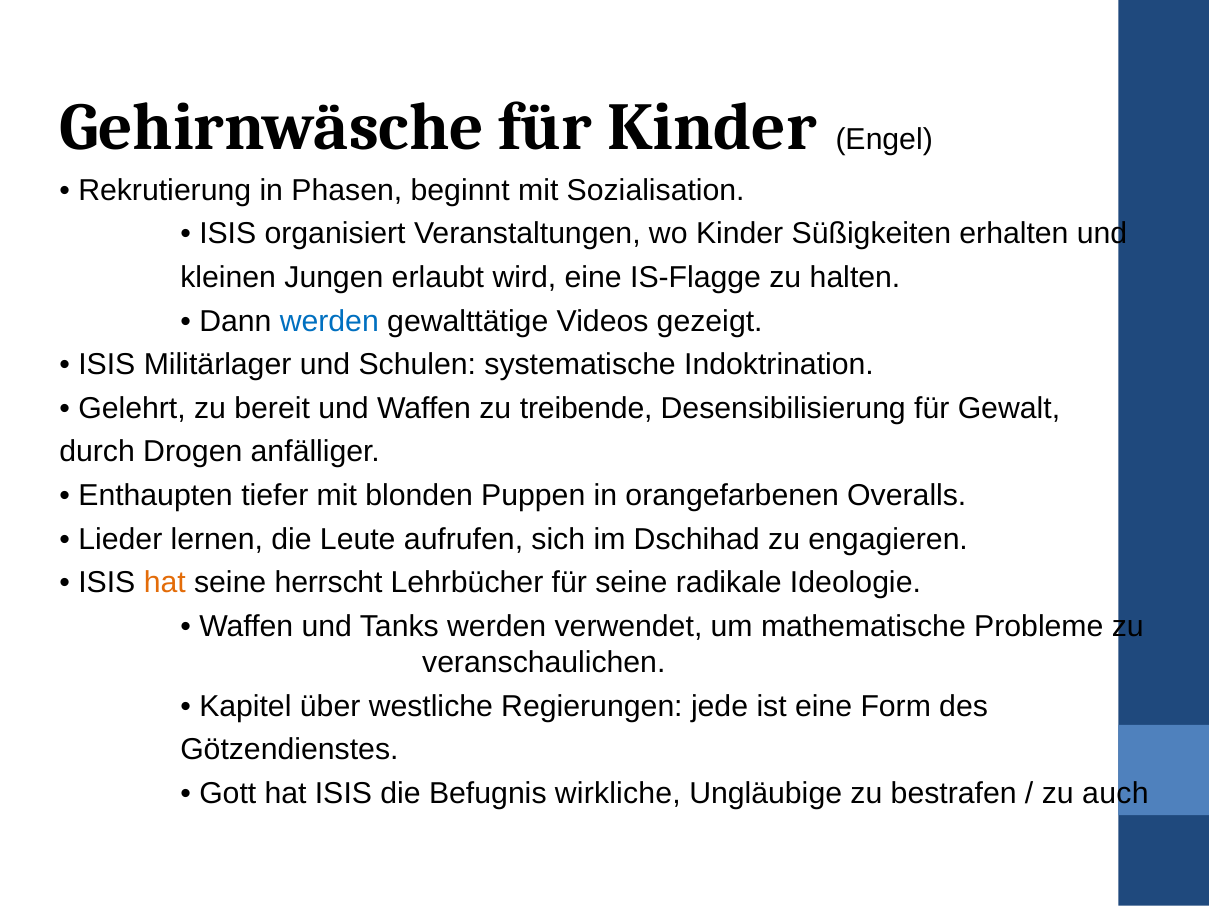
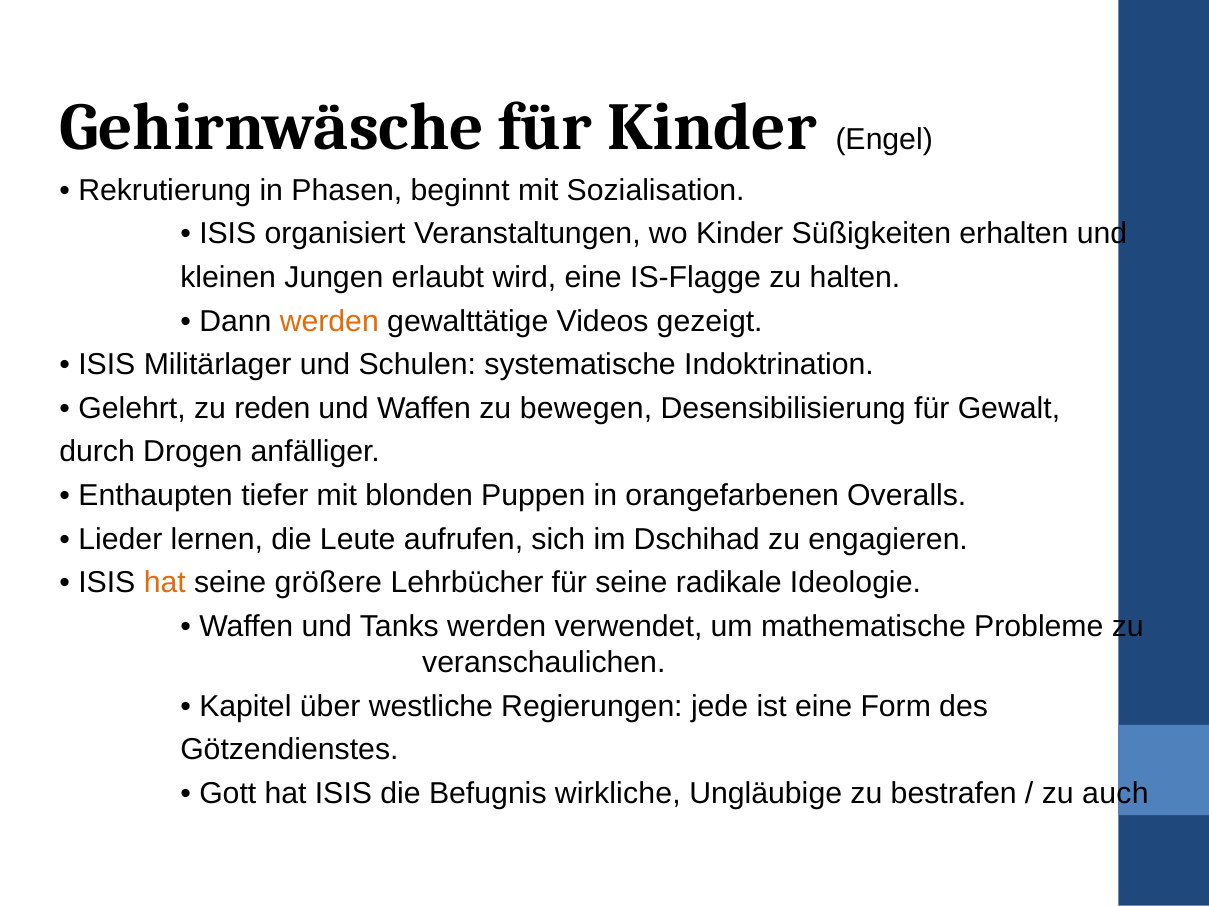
werden at (329, 321) colour: blue -> orange
bereit: bereit -> reden
treibende: treibende -> bewegen
herrscht: herrscht -> größere
